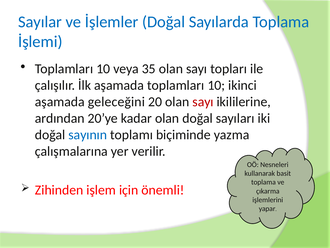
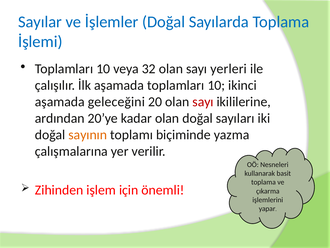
35: 35 -> 32
topları: topları -> yerleri
sayının colour: blue -> orange
